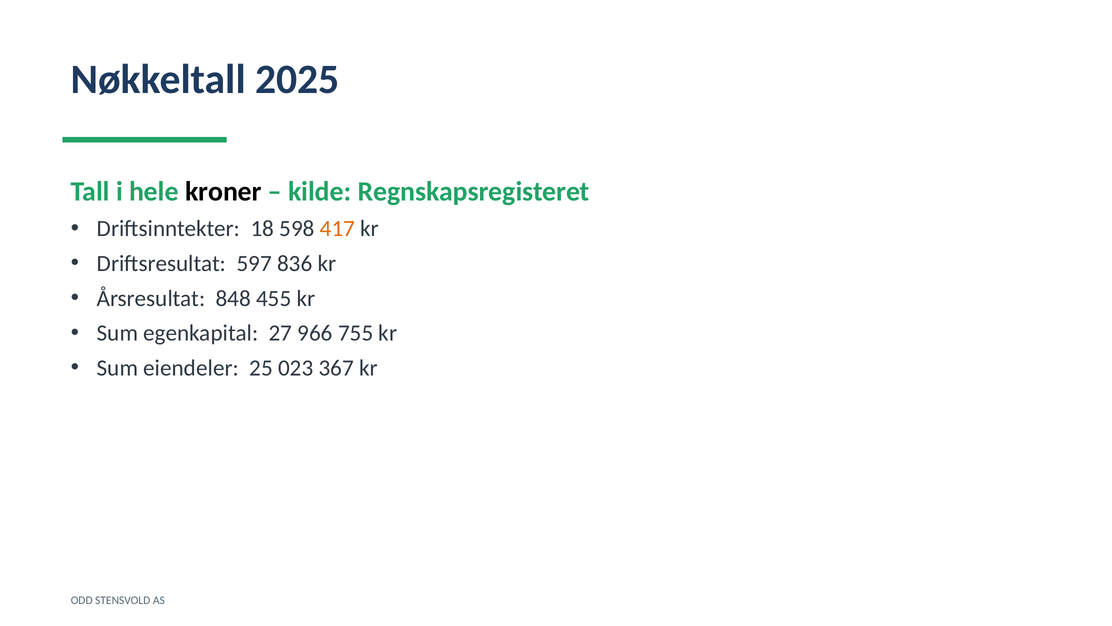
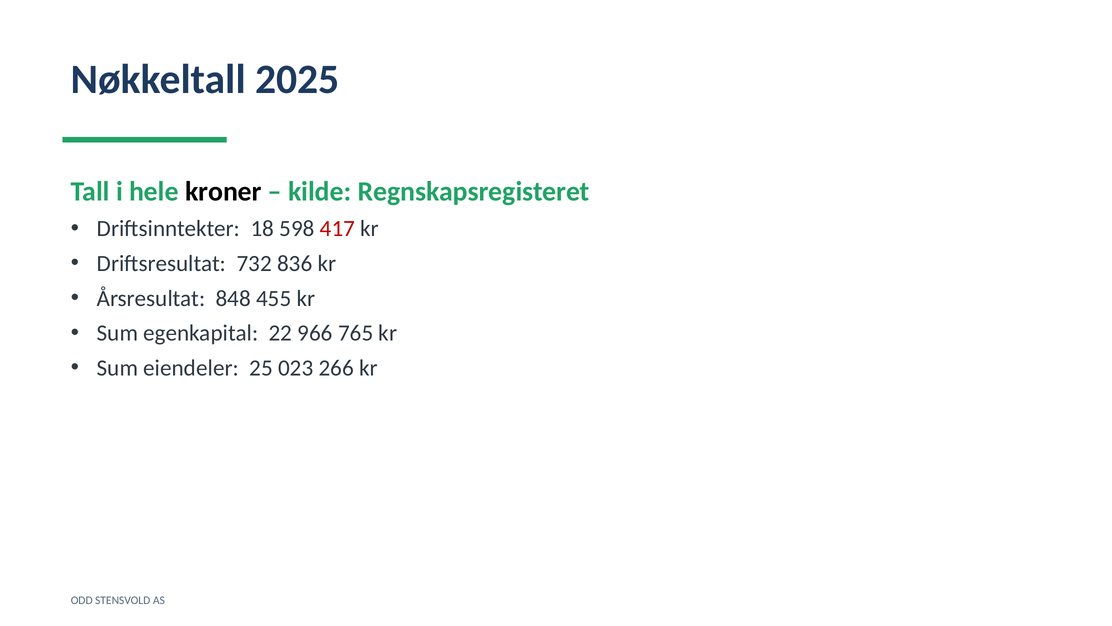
417 colour: orange -> red
597: 597 -> 732
27: 27 -> 22
755: 755 -> 765
367: 367 -> 266
